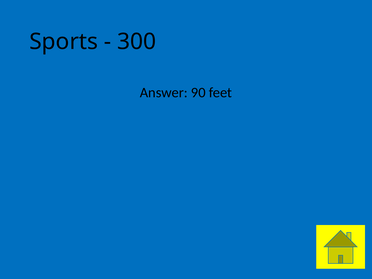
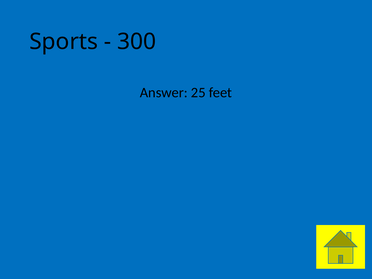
90: 90 -> 25
